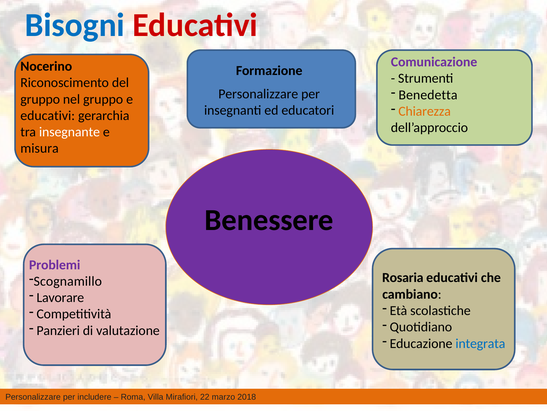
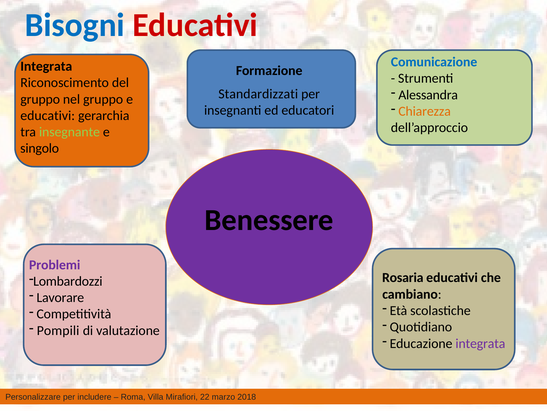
Comunicazione colour: purple -> blue
Nocerino at (46, 66): Nocerino -> Integrata
Benedetta: Benedetta -> Alessandra
Personalizzare at (258, 94): Personalizzare -> Standardizzati
insegnante colour: white -> light green
misura: misura -> singolo
Scognamillo: Scognamillo -> Lombardozzi
Panzieri: Panzieri -> Pompili
integrata at (480, 343) colour: blue -> purple
